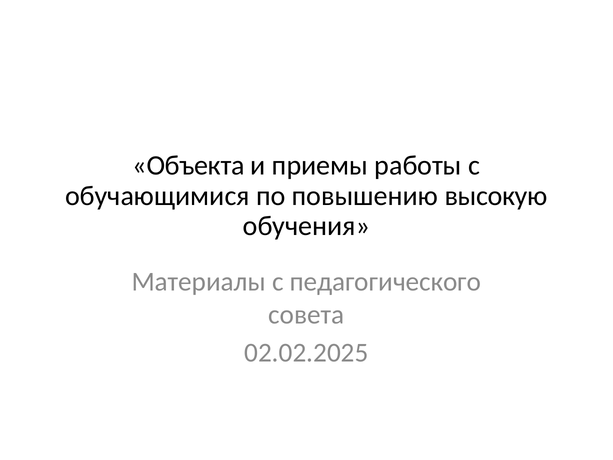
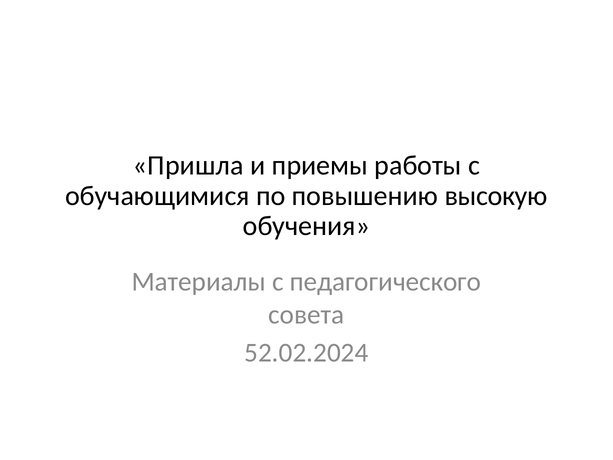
Объекта: Объекта -> Пришла
02.02.2025: 02.02.2025 -> 52.02.2024
